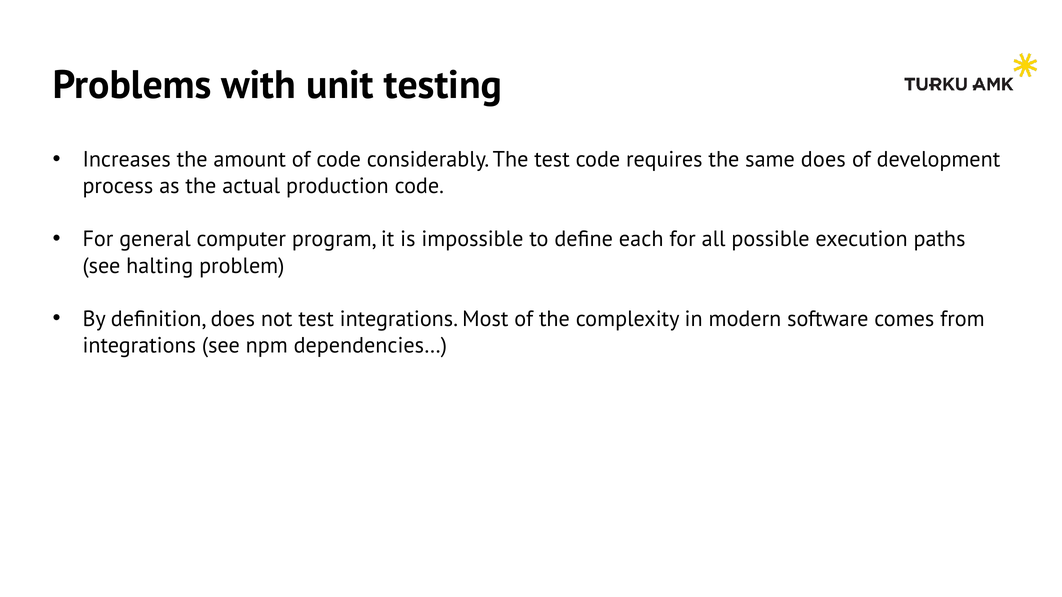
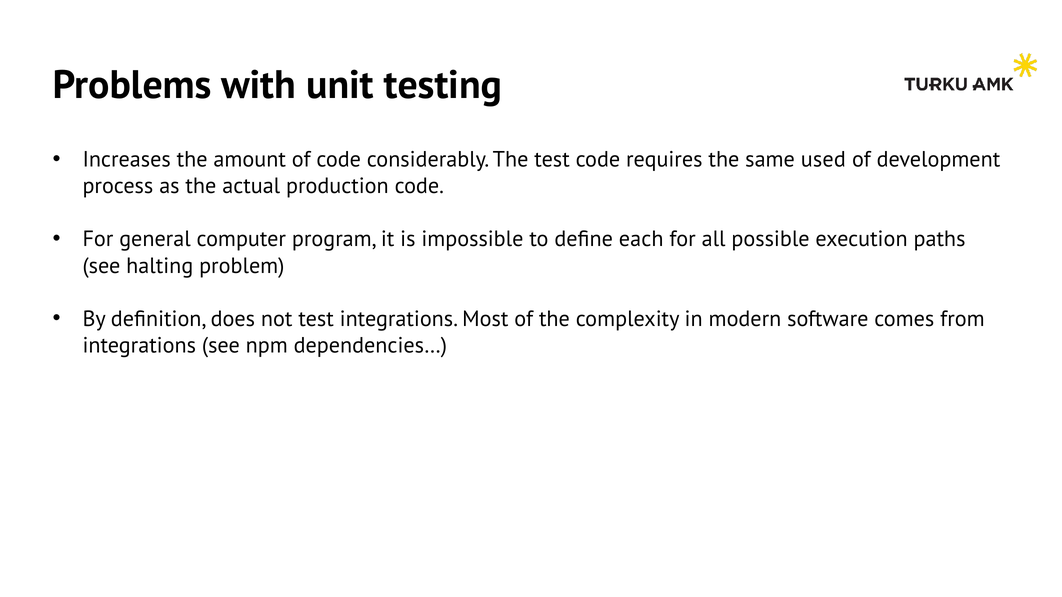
same does: does -> used
